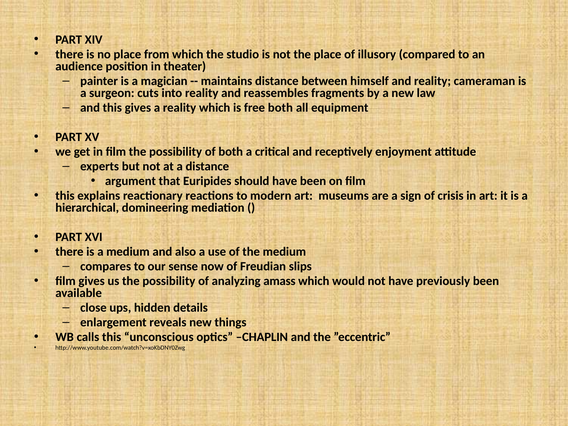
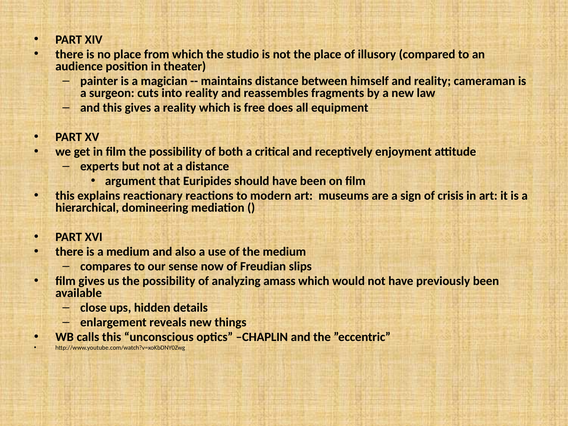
free both: both -> does
